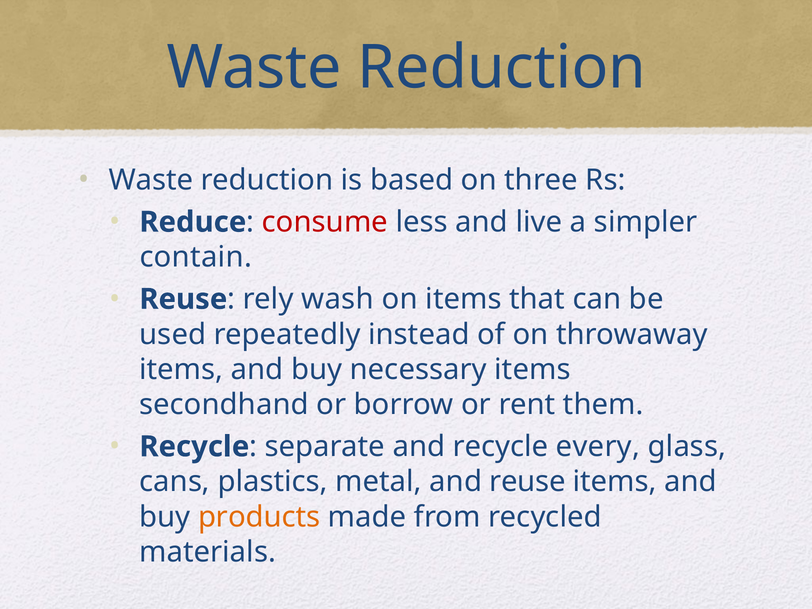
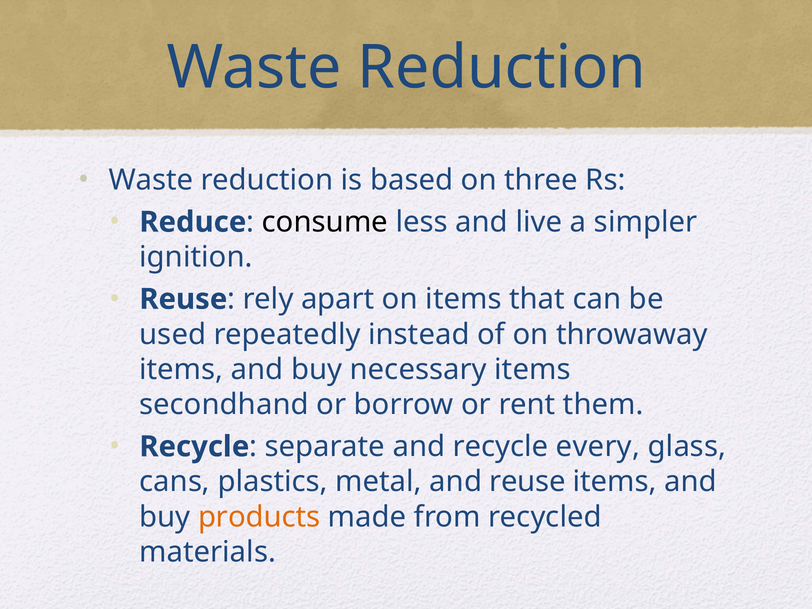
consume colour: red -> black
contain: contain -> ignition
wash: wash -> apart
